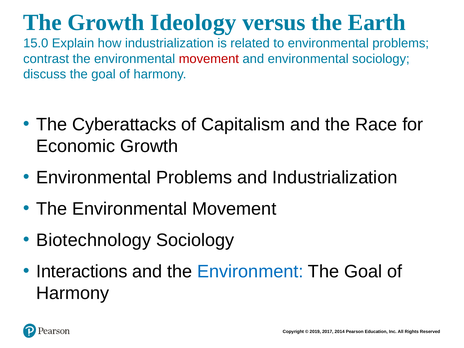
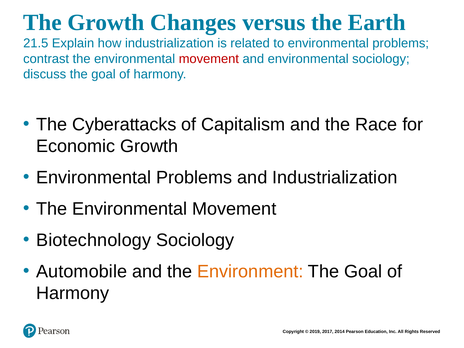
Ideology: Ideology -> Changes
15.0: 15.0 -> 21.5
Interactions: Interactions -> Automobile
Environment colour: blue -> orange
